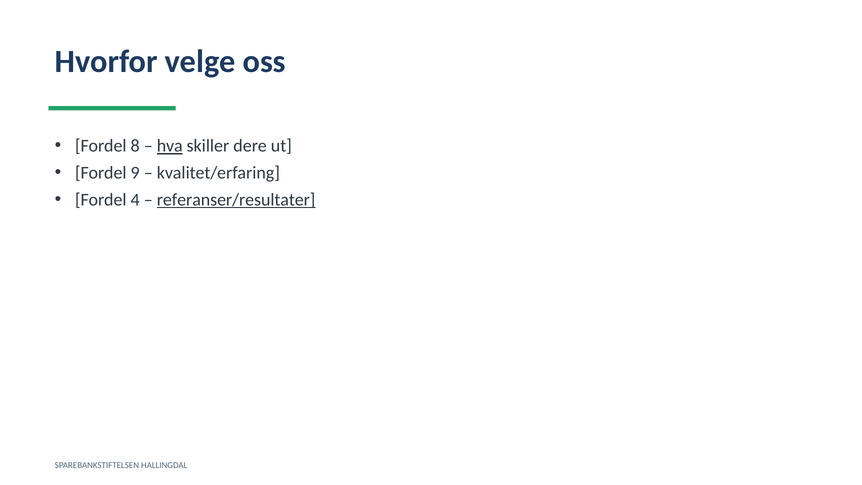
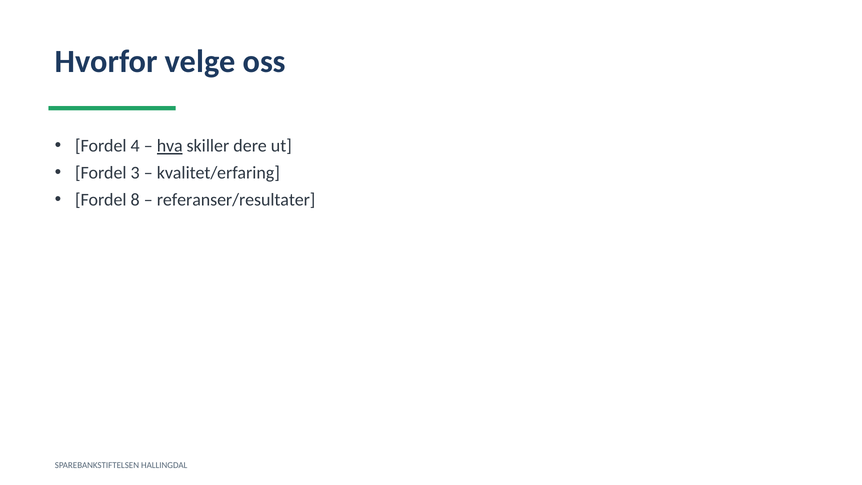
8: 8 -> 4
9: 9 -> 3
4: 4 -> 8
referanser/resultater underline: present -> none
